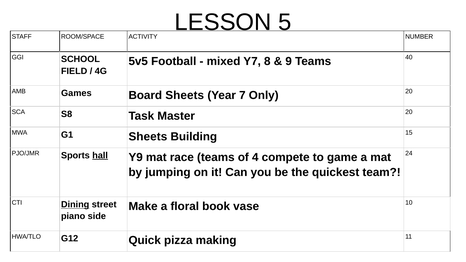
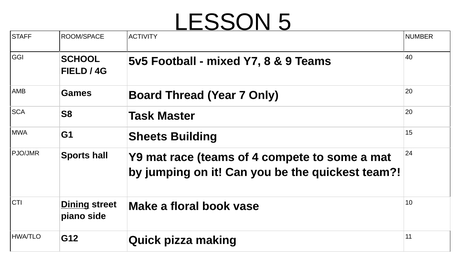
Board Sheets: Sheets -> Thread
hall underline: present -> none
game: game -> some
